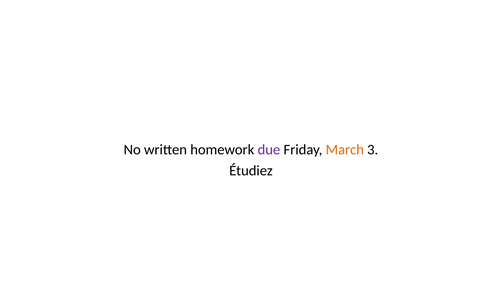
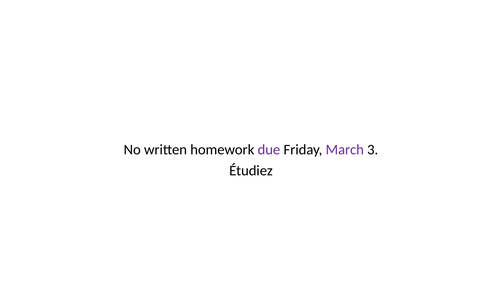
March colour: orange -> purple
